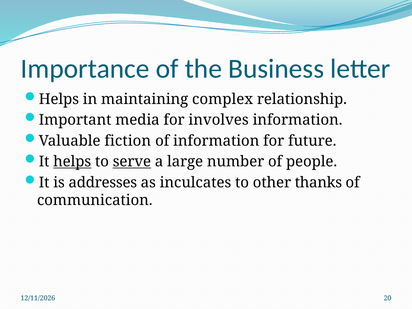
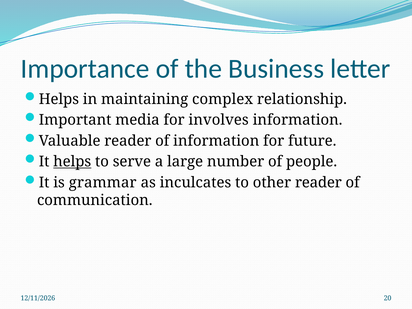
Valuable fiction: fiction -> reader
serve underline: present -> none
addresses: addresses -> grammar
other thanks: thanks -> reader
